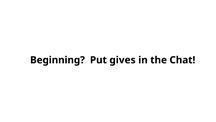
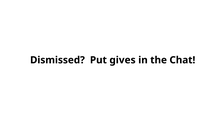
Beginning: Beginning -> Dismissed
